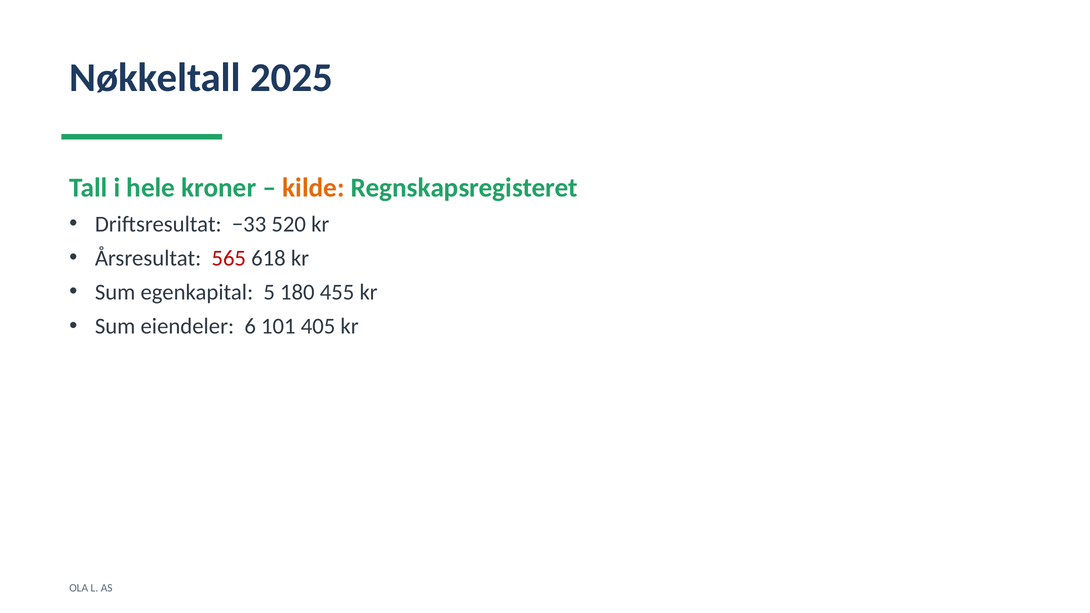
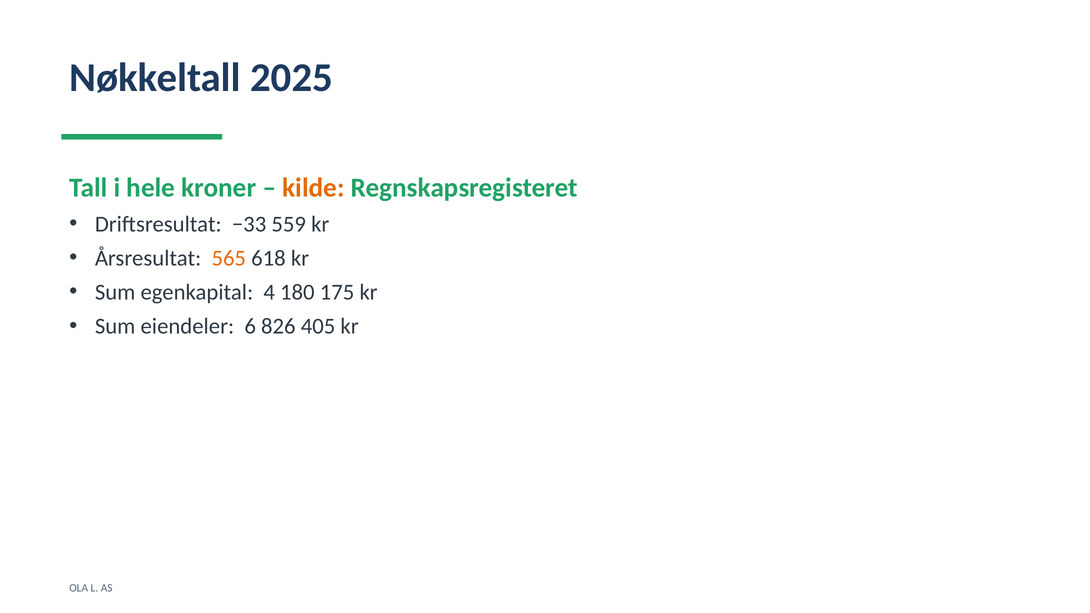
520: 520 -> 559
565 colour: red -> orange
5: 5 -> 4
455: 455 -> 175
101: 101 -> 826
